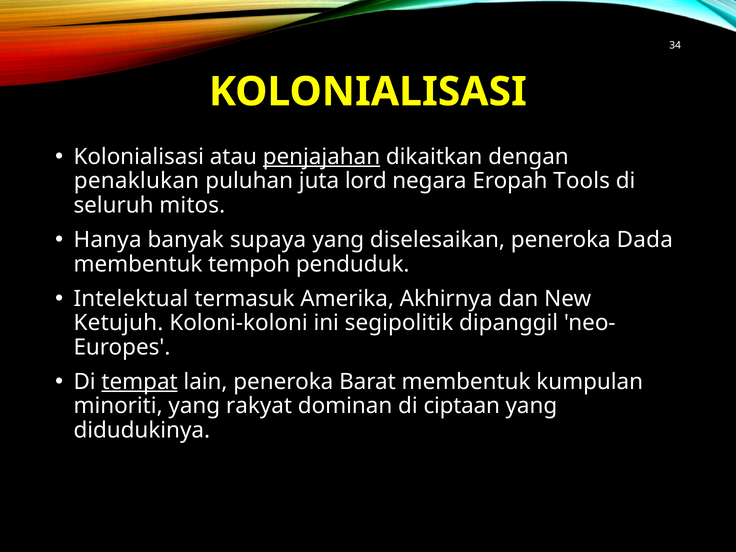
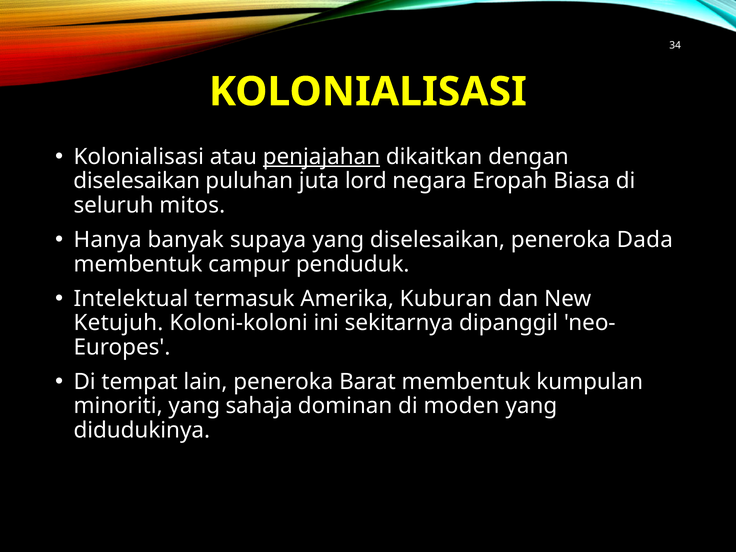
penaklukan at (136, 181): penaklukan -> diselesaikan
Tools: Tools -> Biasa
tempoh: tempoh -> campur
Akhirnya: Akhirnya -> Kuburan
segipolitik: segipolitik -> sekitarnya
tempat underline: present -> none
rakyat: rakyat -> sahaja
ciptaan: ciptaan -> moden
